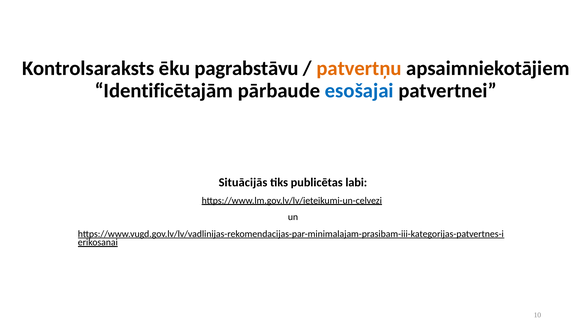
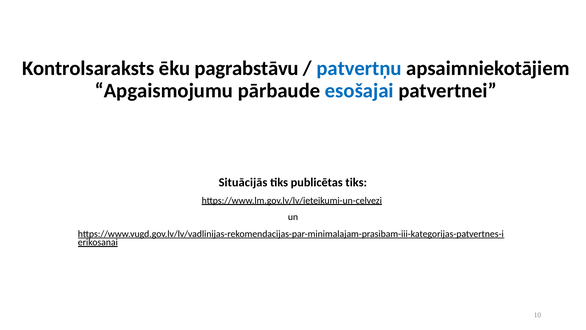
patvertņu colour: orange -> blue
Identificētajām: Identificētajām -> Apgaismojumu
publicētas labi: labi -> tiks
